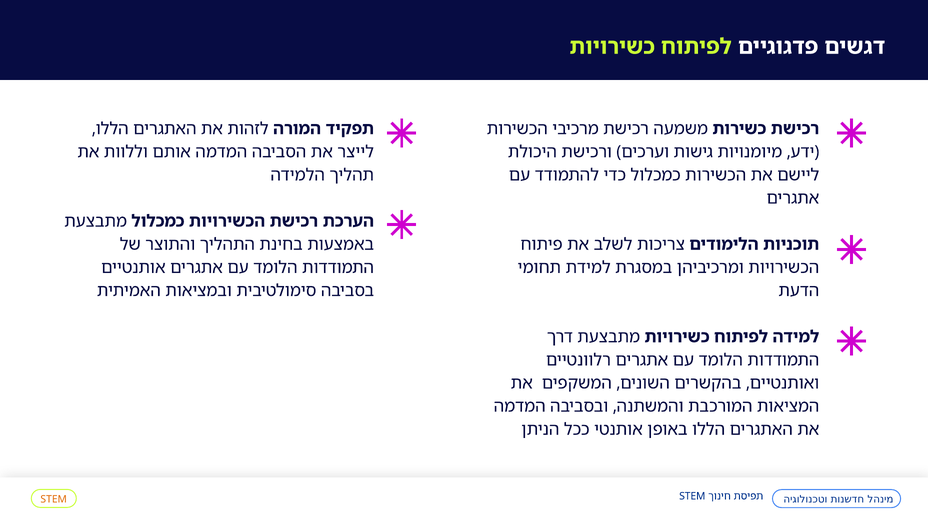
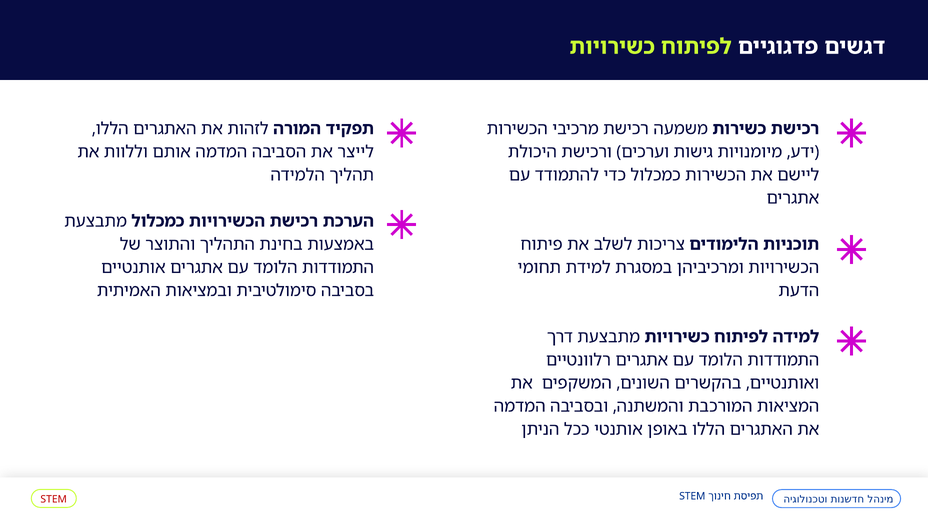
STEM at (54, 499) colour: orange -> red
